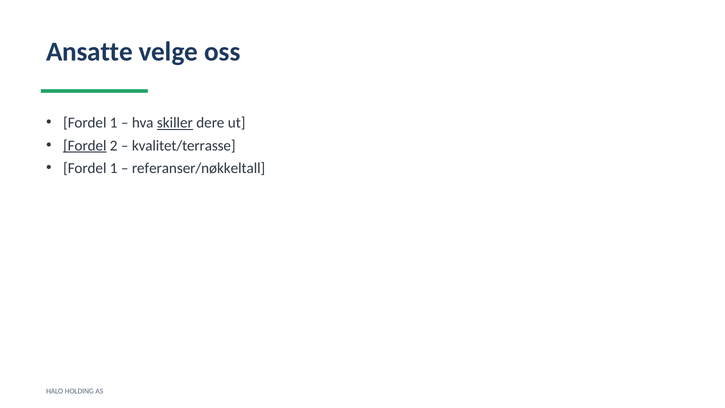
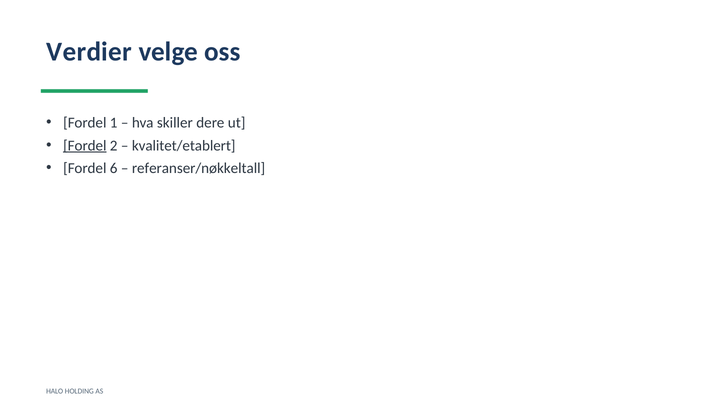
Ansatte: Ansatte -> Verdier
skiller underline: present -> none
kvalitet/terrasse: kvalitet/terrasse -> kvalitet/etablert
1 at (114, 168): 1 -> 6
